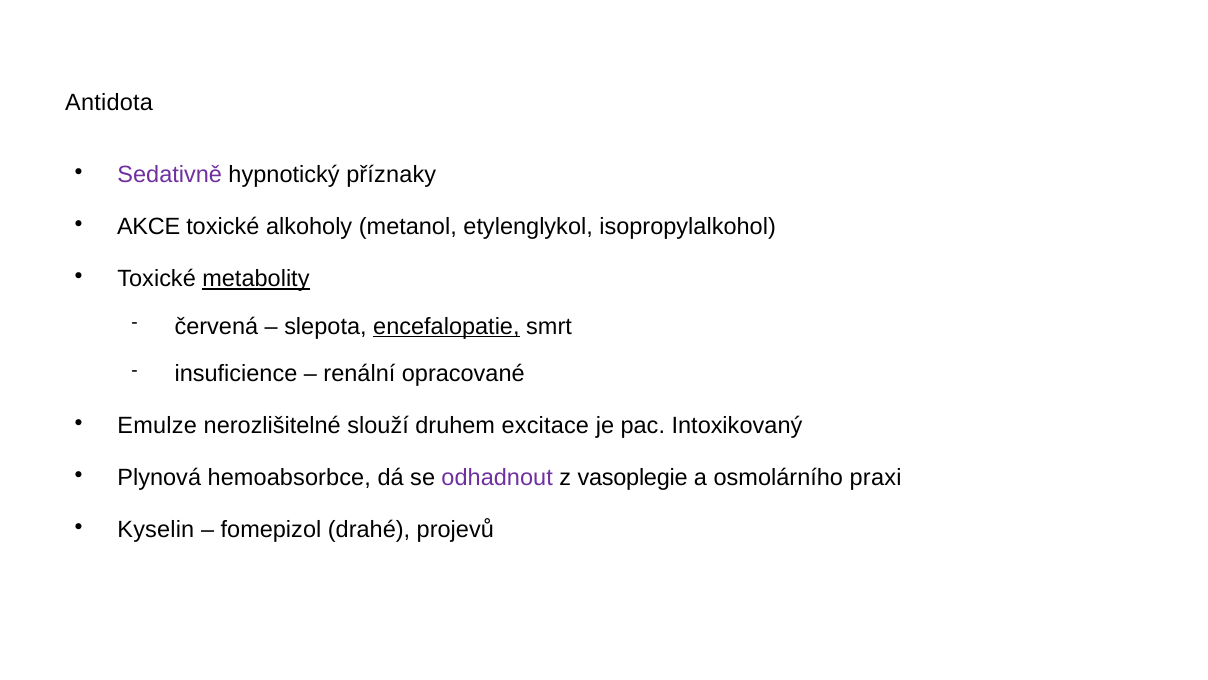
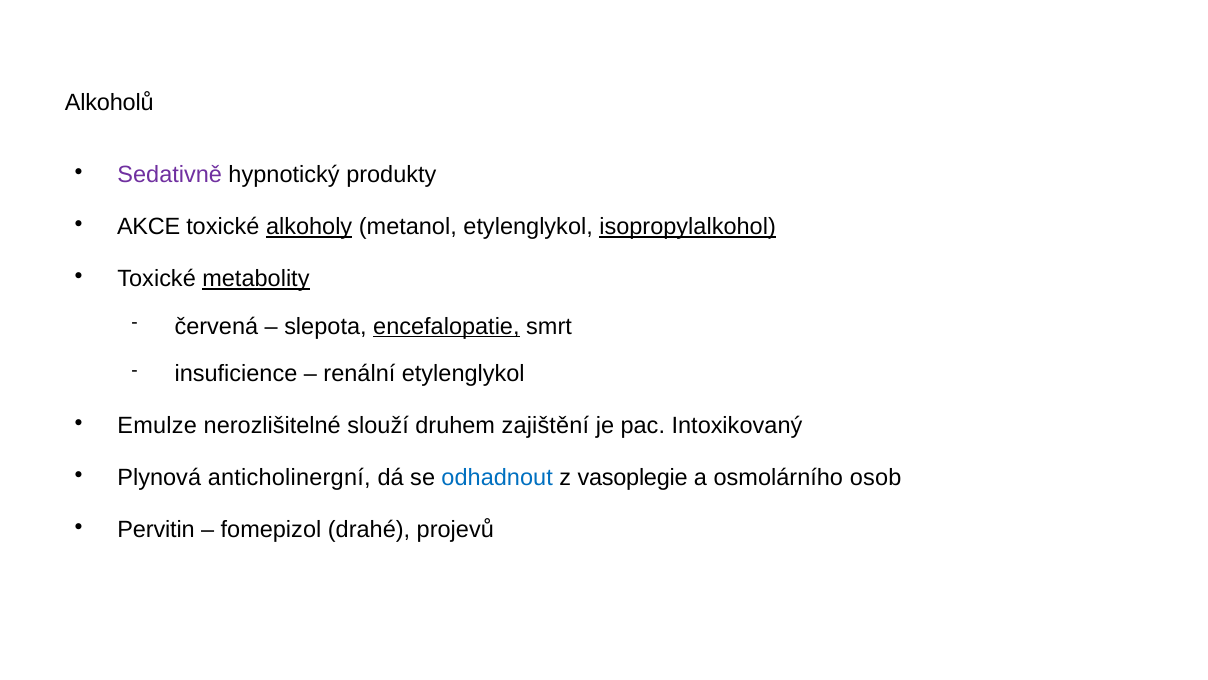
Antidota: Antidota -> Alkoholů
příznaky: příznaky -> produkty
alkoholy underline: none -> present
isopropylalkohol underline: none -> present
renální opracované: opracované -> etylenglykol
excitace: excitace -> zajištění
hemoabsorbce: hemoabsorbce -> anticholinergní
odhadnout colour: purple -> blue
praxi: praxi -> osob
Kyselin: Kyselin -> Pervitin
